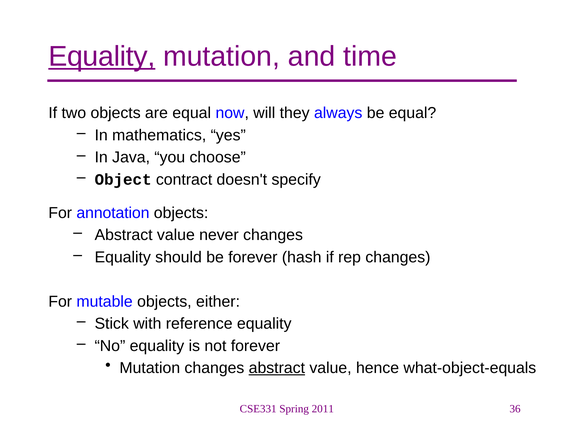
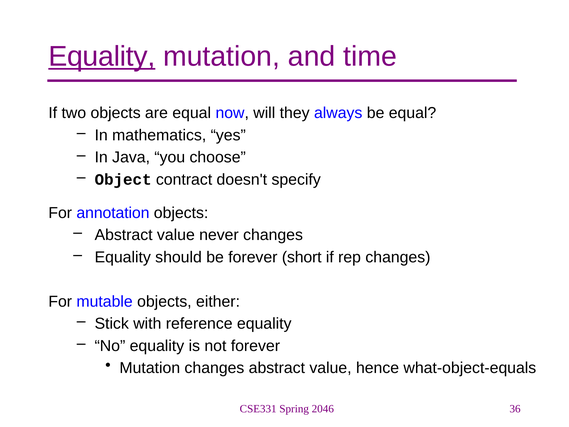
hash: hash -> short
abstract at (277, 368) underline: present -> none
2011: 2011 -> 2046
